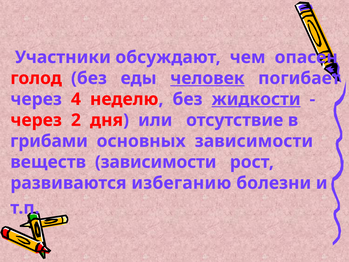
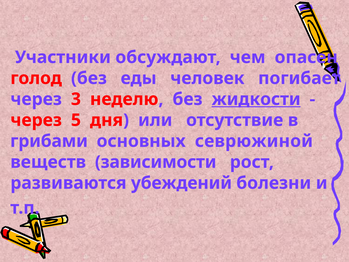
человек underline: present -> none
4: 4 -> 3
2: 2 -> 5
основных зависимости: зависимости -> севрюжиной
избеганию: избеганию -> убеждений
